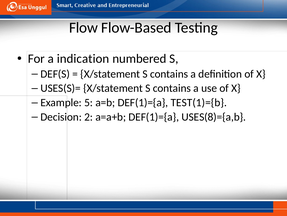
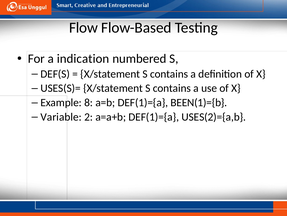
5: 5 -> 8
TEST(1)={b: TEST(1)={b -> BEEN(1)={b
Decision: Decision -> Variable
USES(8)={a,b: USES(8)={a,b -> USES(2)={a,b
